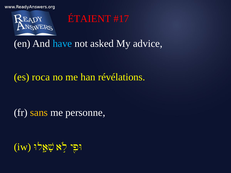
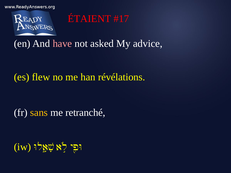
have colour: light blue -> pink
roca: roca -> flew
personne: personne -> retranché
